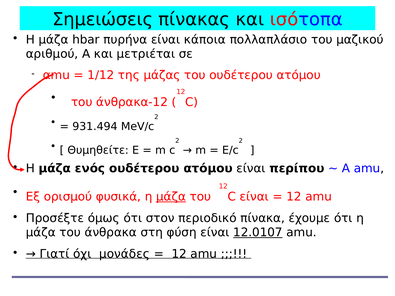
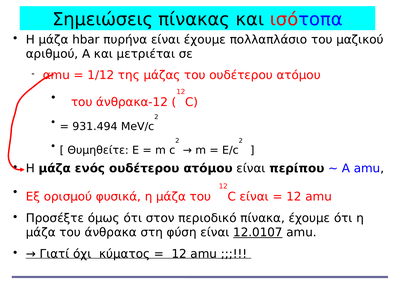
είναι κάποια: κάποια -> έχουμε
μάζα at (171, 197) underline: present -> none
μονάδες: μονάδες -> κύματος
